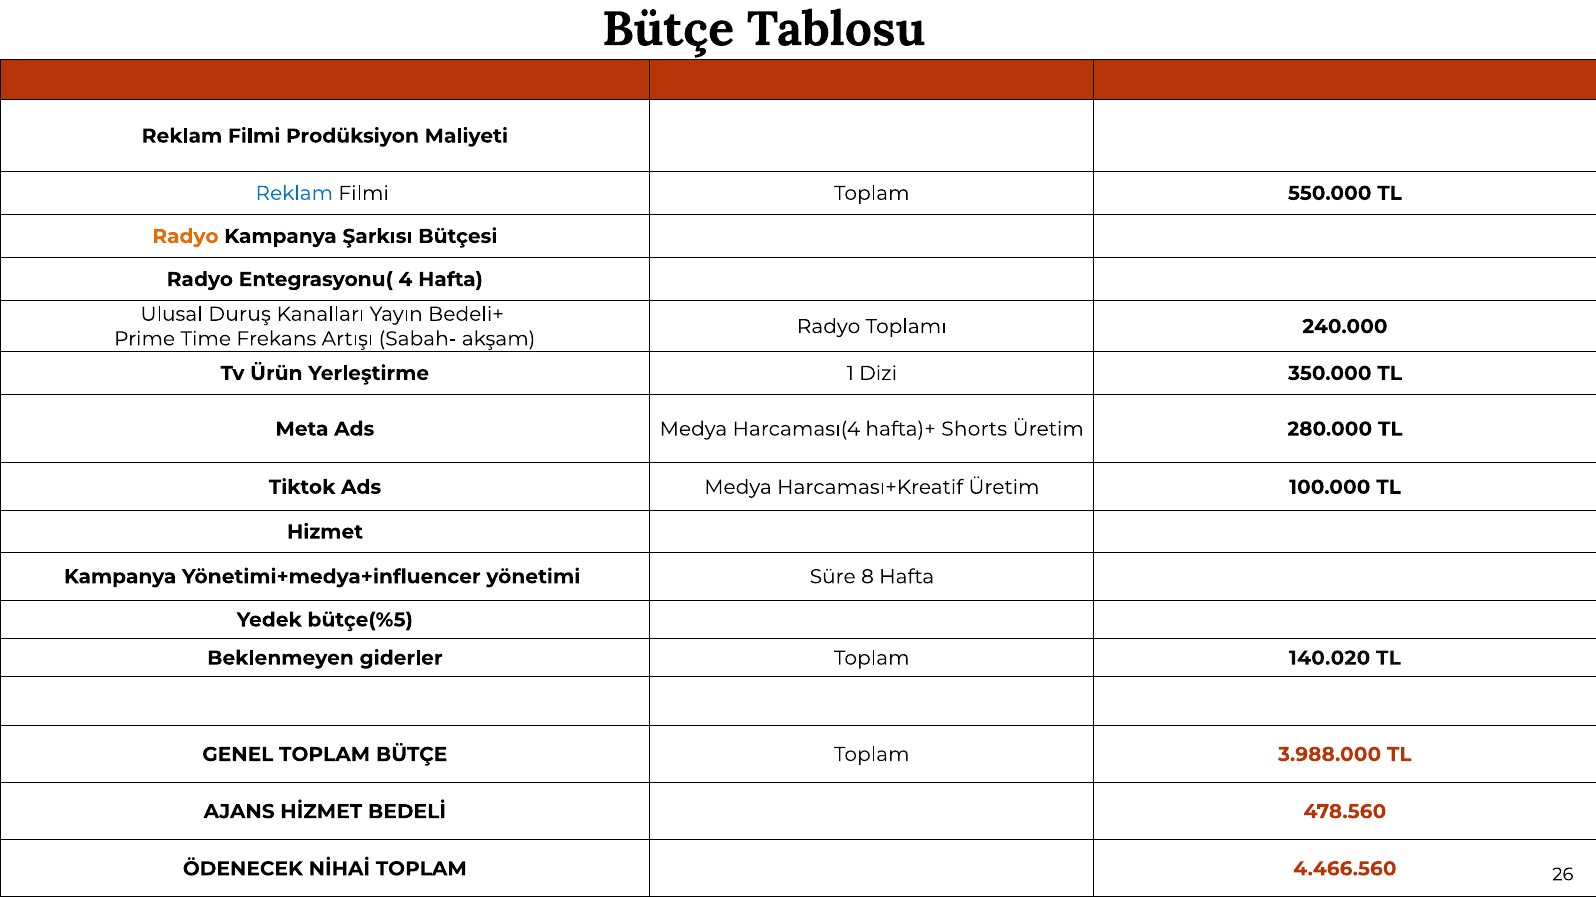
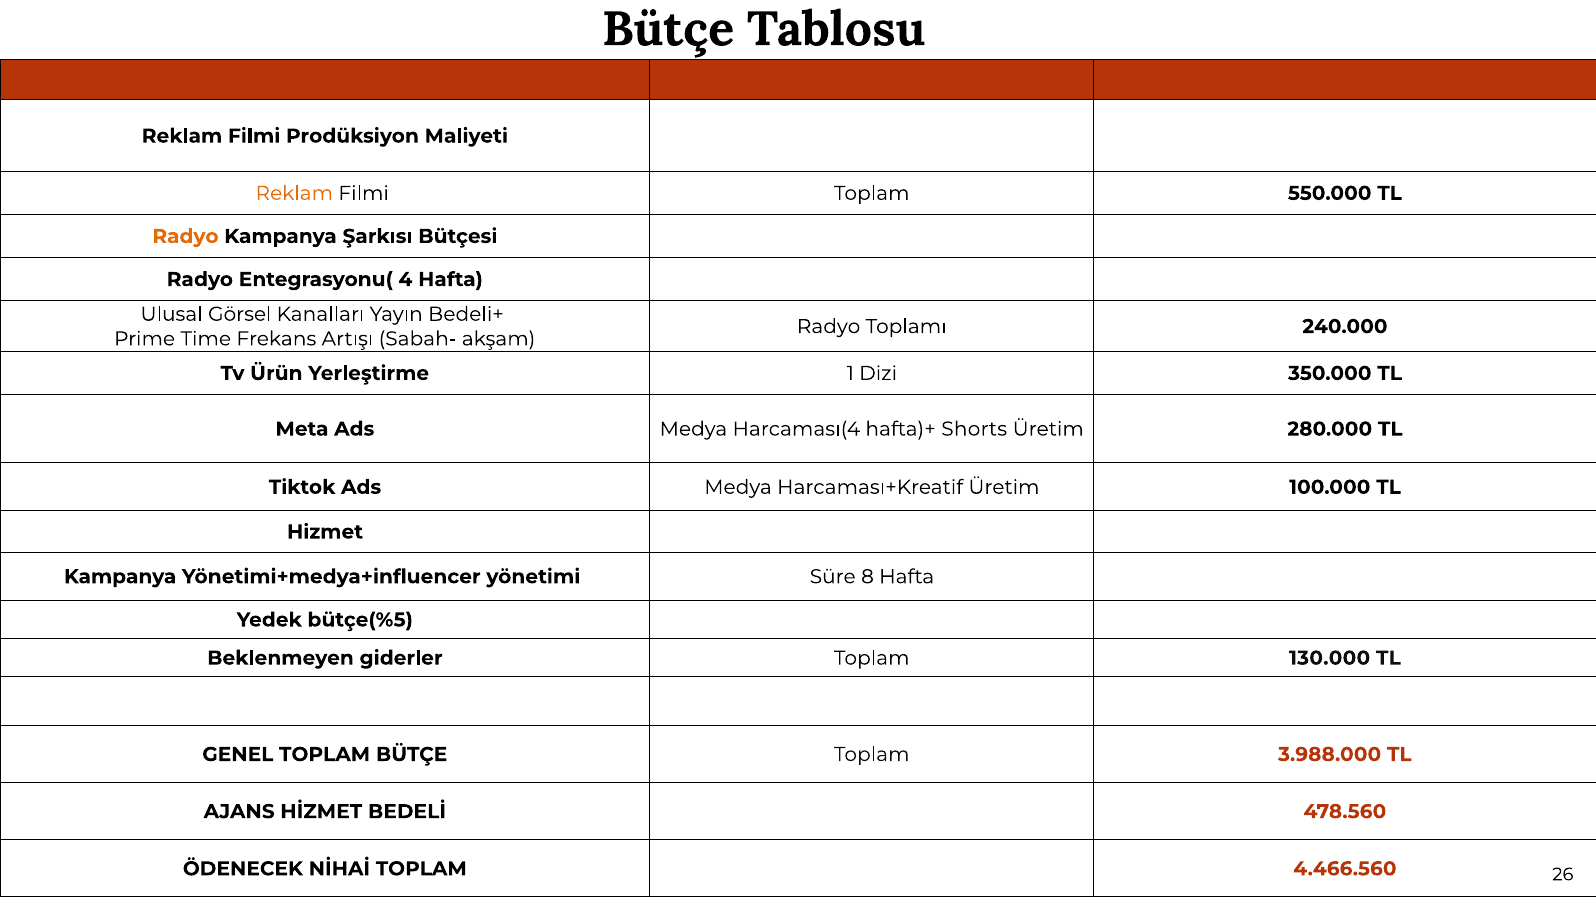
Reklam at (294, 193) colour: blue -> orange
Duruş: Duruş -> Görsel
140.020: 140.020 -> 130.000
